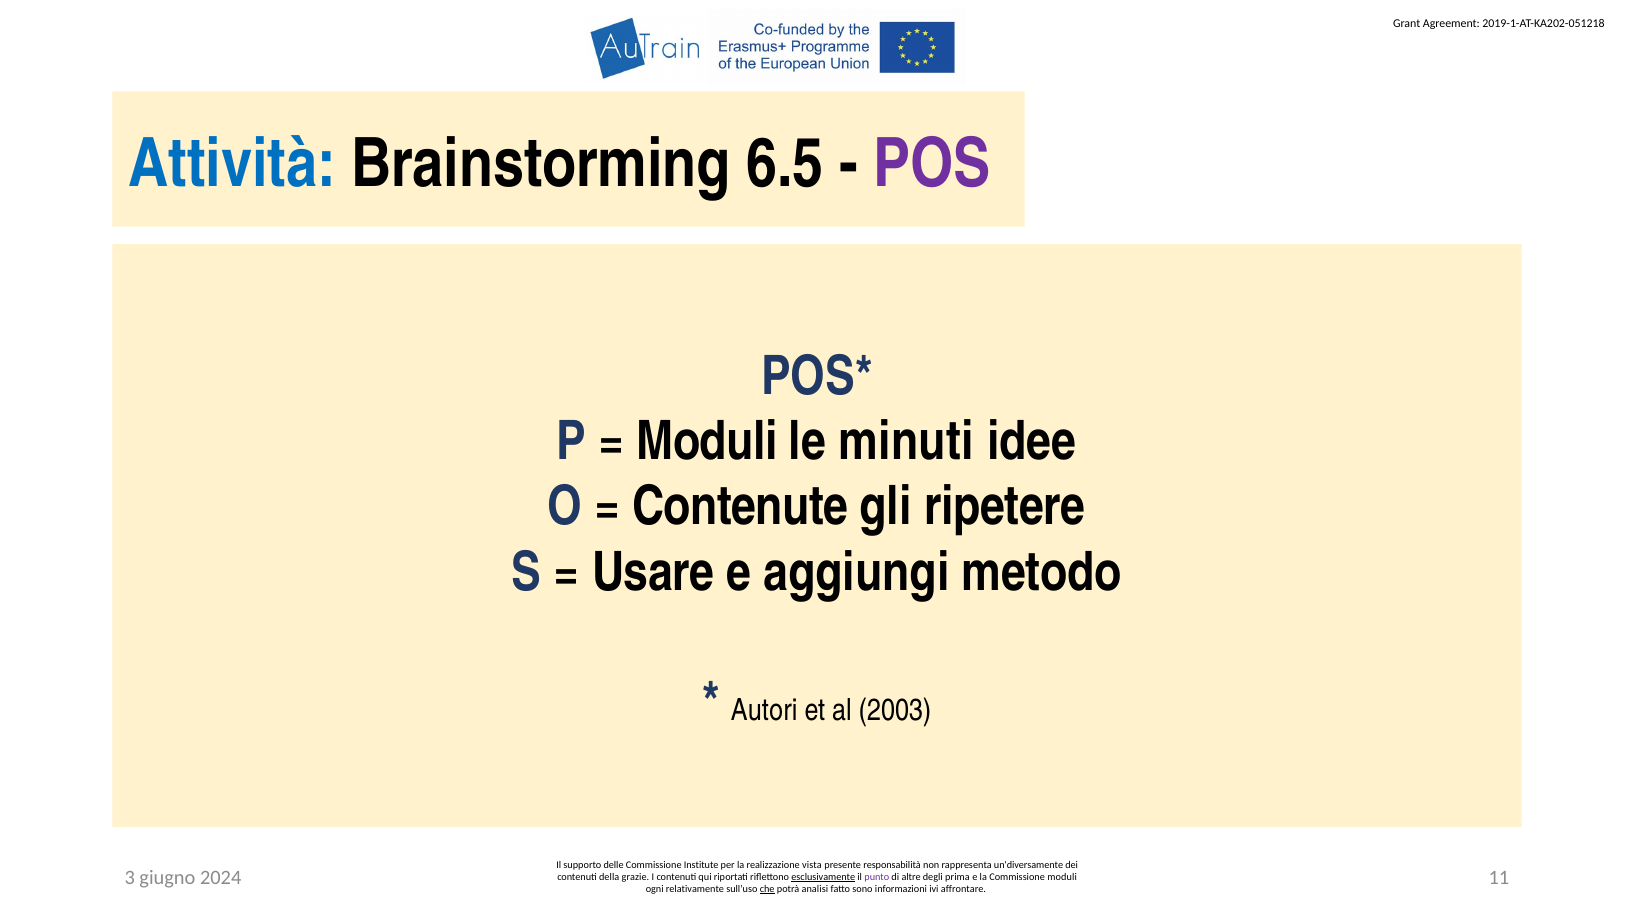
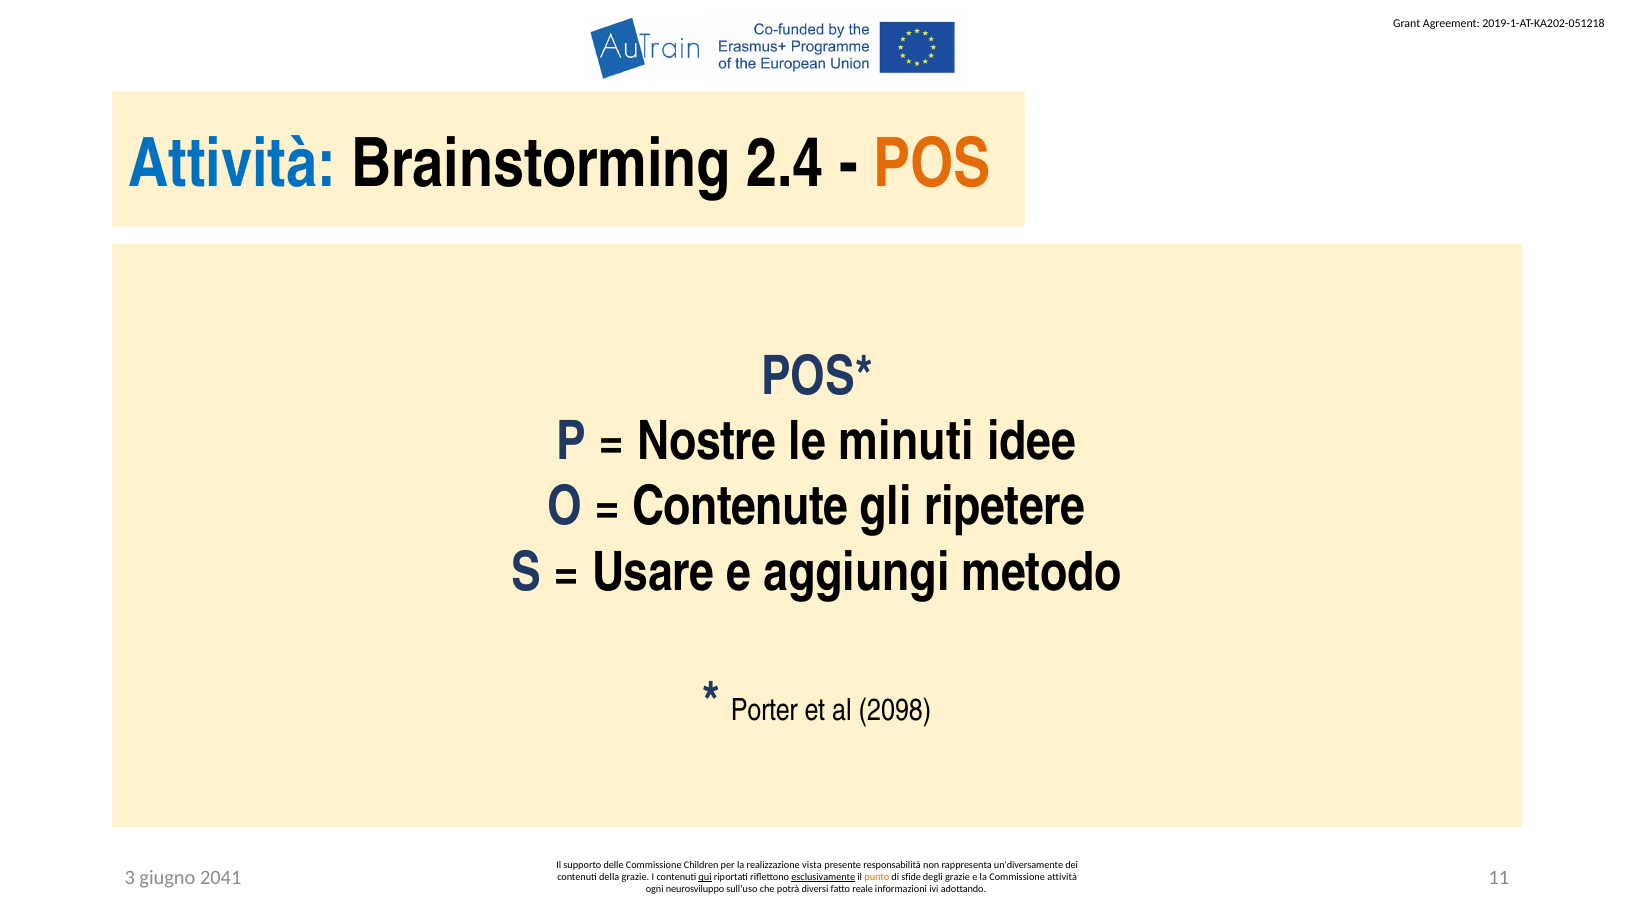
6.5: 6.5 -> 2.4
POS colour: purple -> orange
Moduli at (707, 441): Moduli -> Nostre
Autori: Autori -> Porter
2003: 2003 -> 2098
Institute: Institute -> Children
2024: 2024 -> 2041
qui underline: none -> present
punto colour: purple -> orange
altre: altre -> sfide
degli prima: prima -> grazie
Commissione moduli: moduli -> attività
relativamente: relativamente -> neurosviluppo
che underline: present -> none
analisi: analisi -> diversi
sono: sono -> reale
affrontare: affrontare -> adottando
